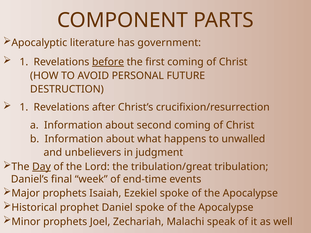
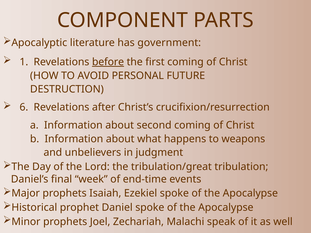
1 at (24, 107): 1 -> 6
unwalled: unwalled -> weapons
Day underline: present -> none
